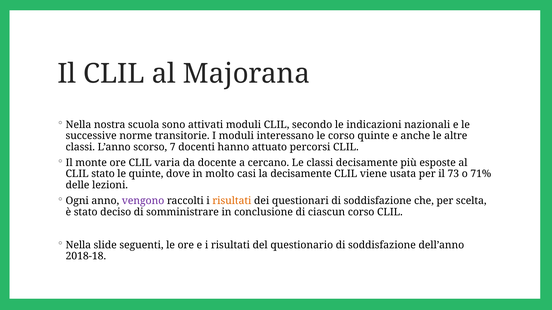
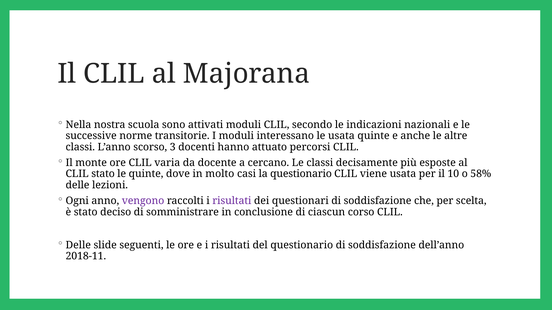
le corso: corso -> usata
7: 7 -> 3
la decisamente: decisamente -> questionario
73: 73 -> 10
71%: 71% -> 58%
risultati at (232, 201) colour: orange -> purple
Nella at (78, 245): Nella -> Delle
2018-18: 2018-18 -> 2018-11
